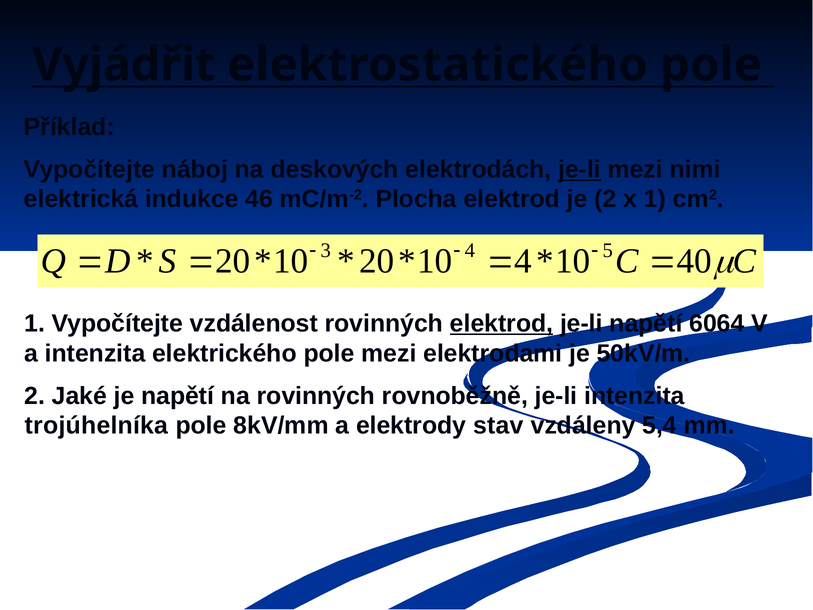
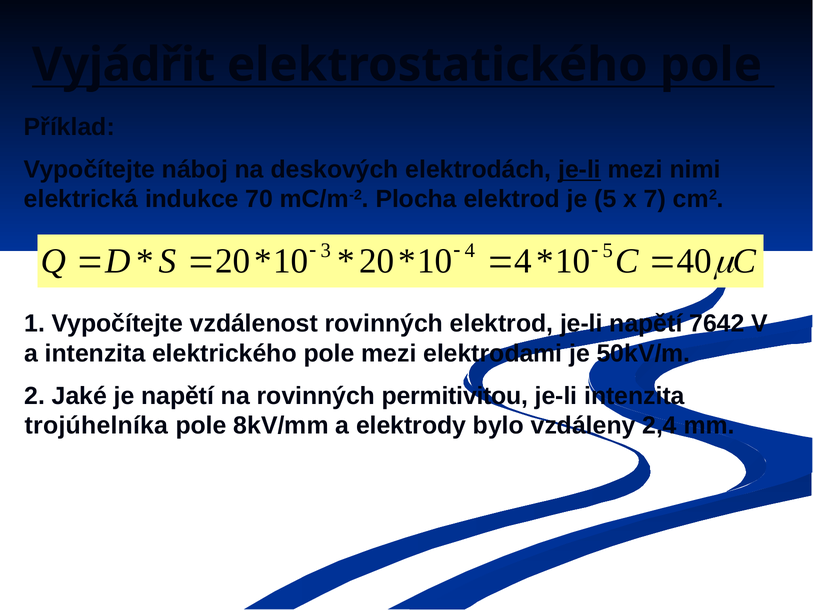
46: 46 -> 70
je 2: 2 -> 5
x 1: 1 -> 7
elektrod at (502, 324) underline: present -> none
6064: 6064 -> 7642
rovnoběžně: rovnoběžně -> permitivitou
stav: stav -> bylo
5,4: 5,4 -> 2,4
